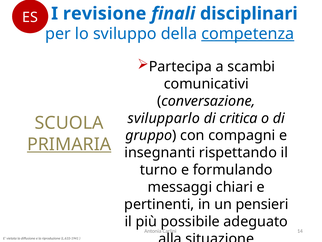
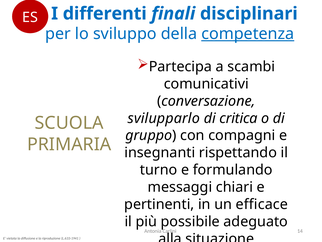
revisione: revisione -> differenti
PRIMARIA underline: present -> none
pensieri: pensieri -> efficace
